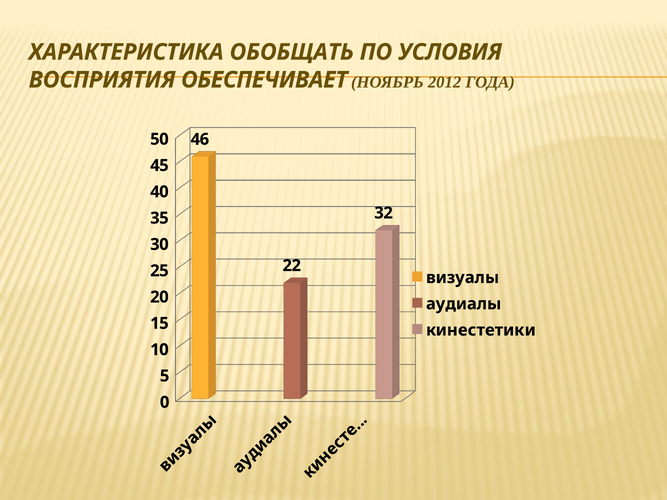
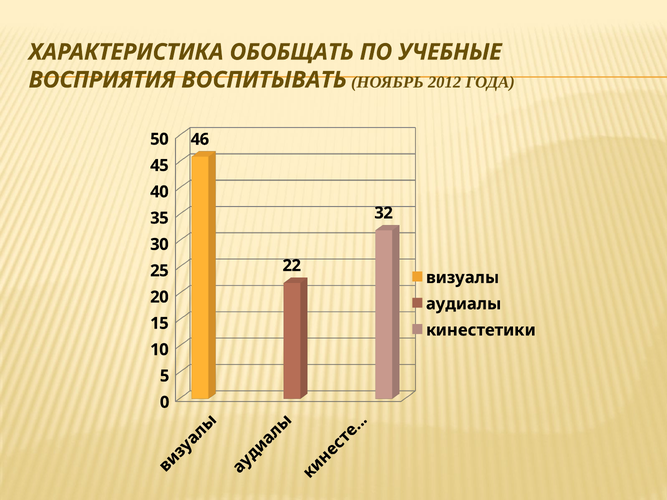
УСЛОВИЯ: УСЛОВИЯ -> УЧЕБНЫЕ
ОБЕСПЕЧИВАЕТ: ОБЕСПЕЧИВАЕТ -> ВОСПИТЫВАТЬ
